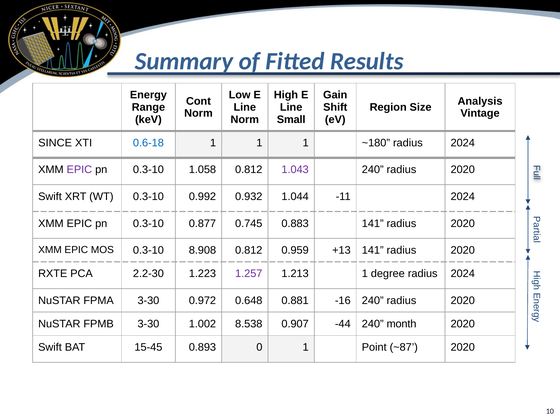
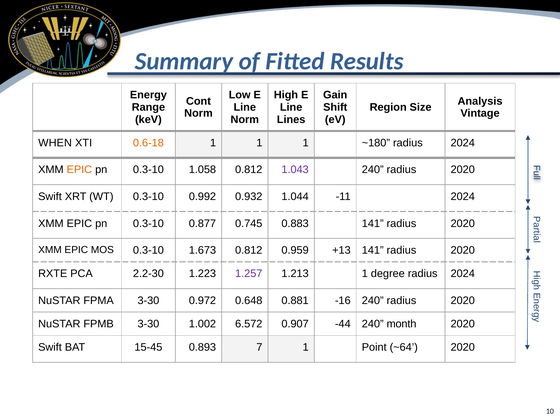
Small: Small -> Lines
SINCE: SINCE -> WHEN
0.6-18 colour: blue -> orange
EPIC at (79, 170) colour: purple -> orange
8.908: 8.908 -> 1.673
8.538: 8.538 -> 6.572
0: 0 -> 7
~87: ~87 -> ~64
